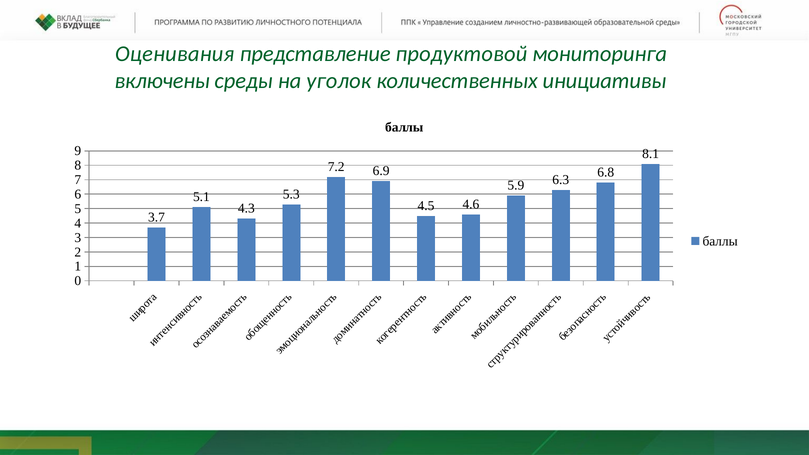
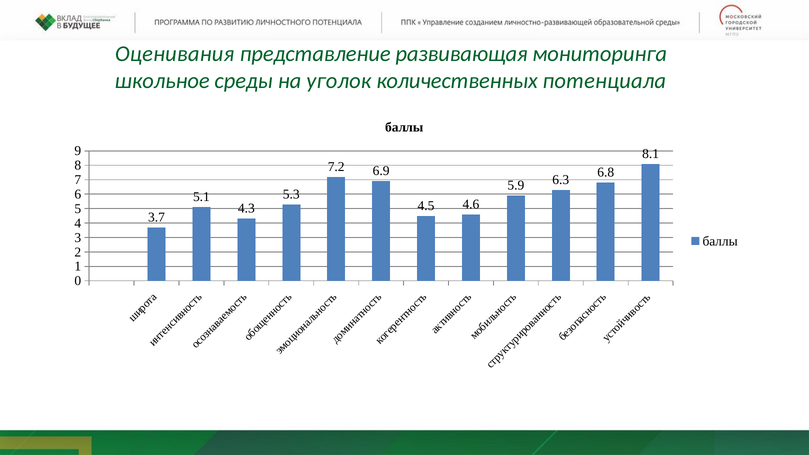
продуктовой: продуктовой -> развивающая
включены: включены -> школьное
инициативы: инициативы -> потенциала
